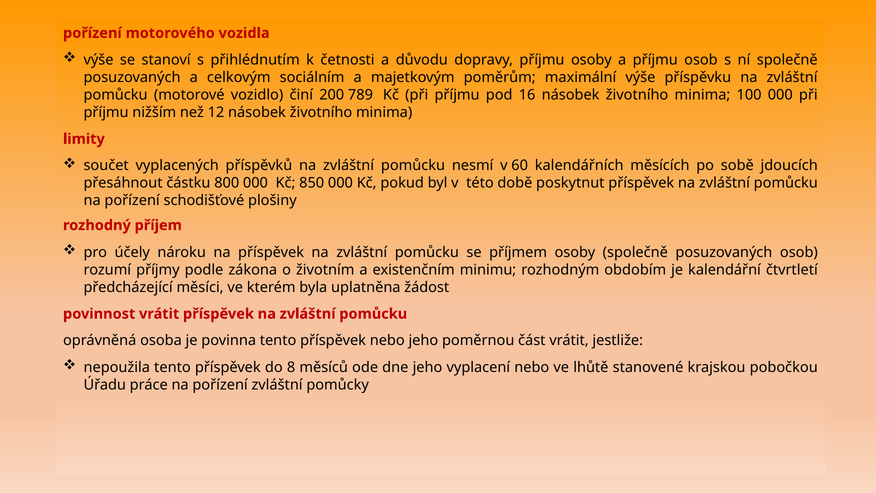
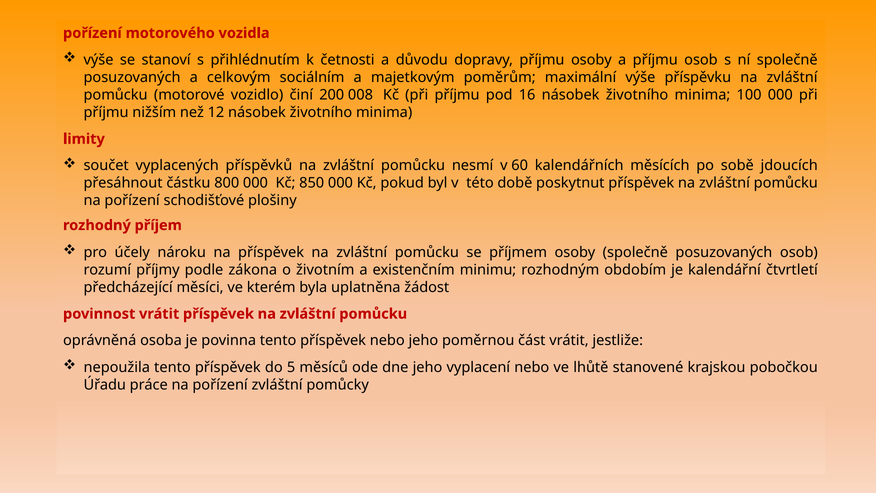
789: 789 -> 008
8: 8 -> 5
